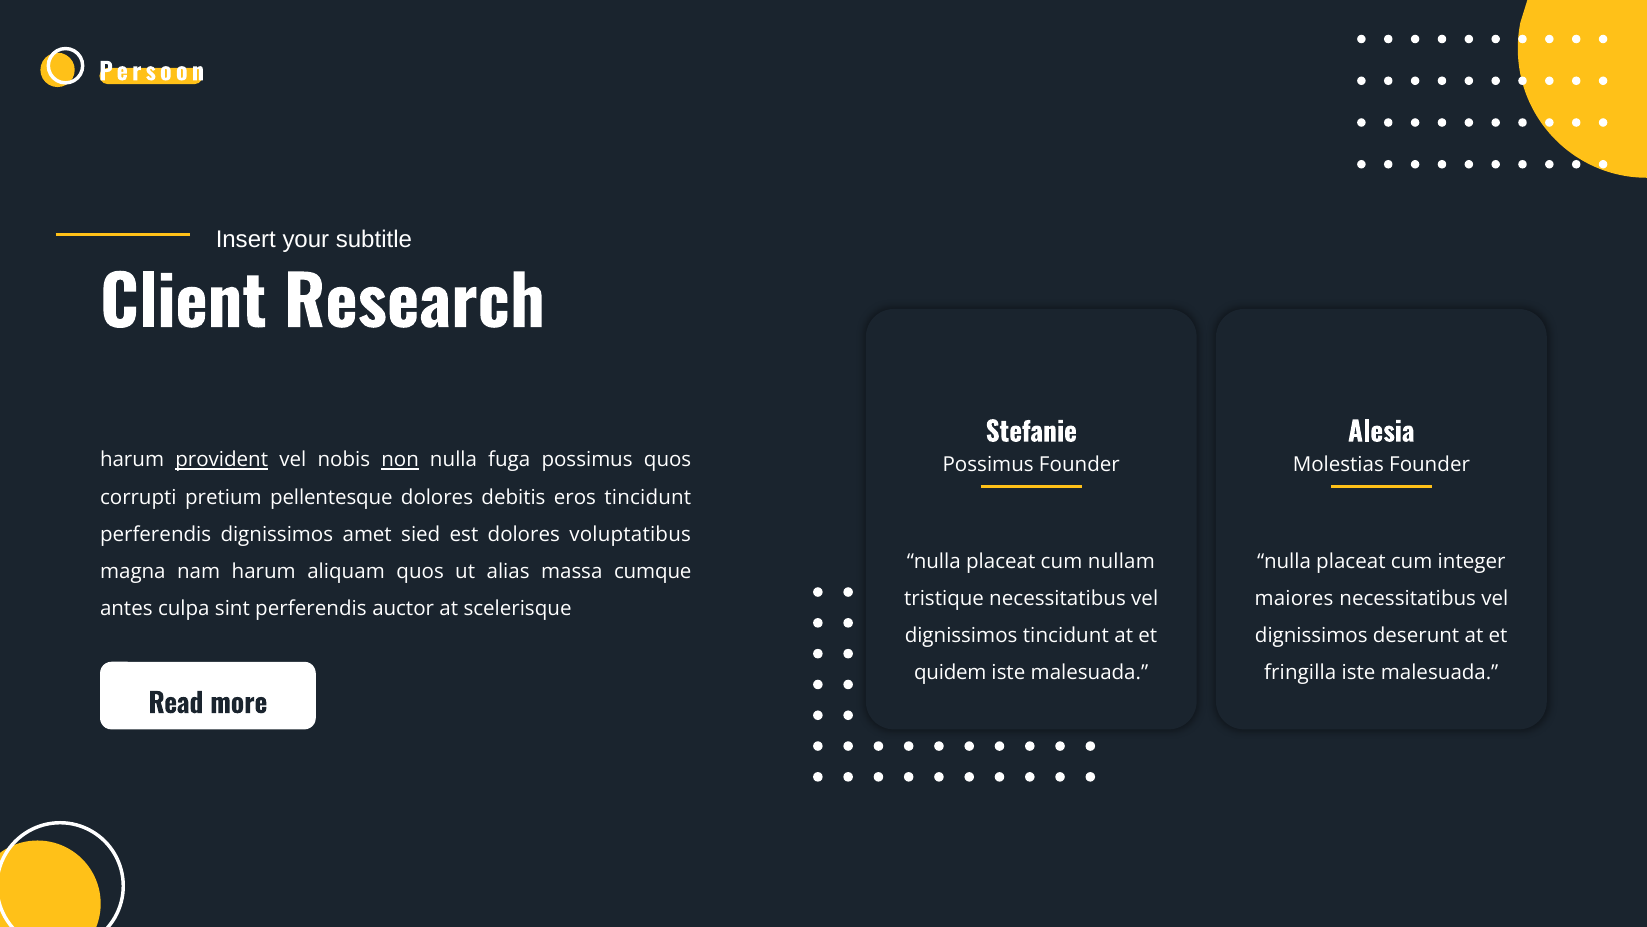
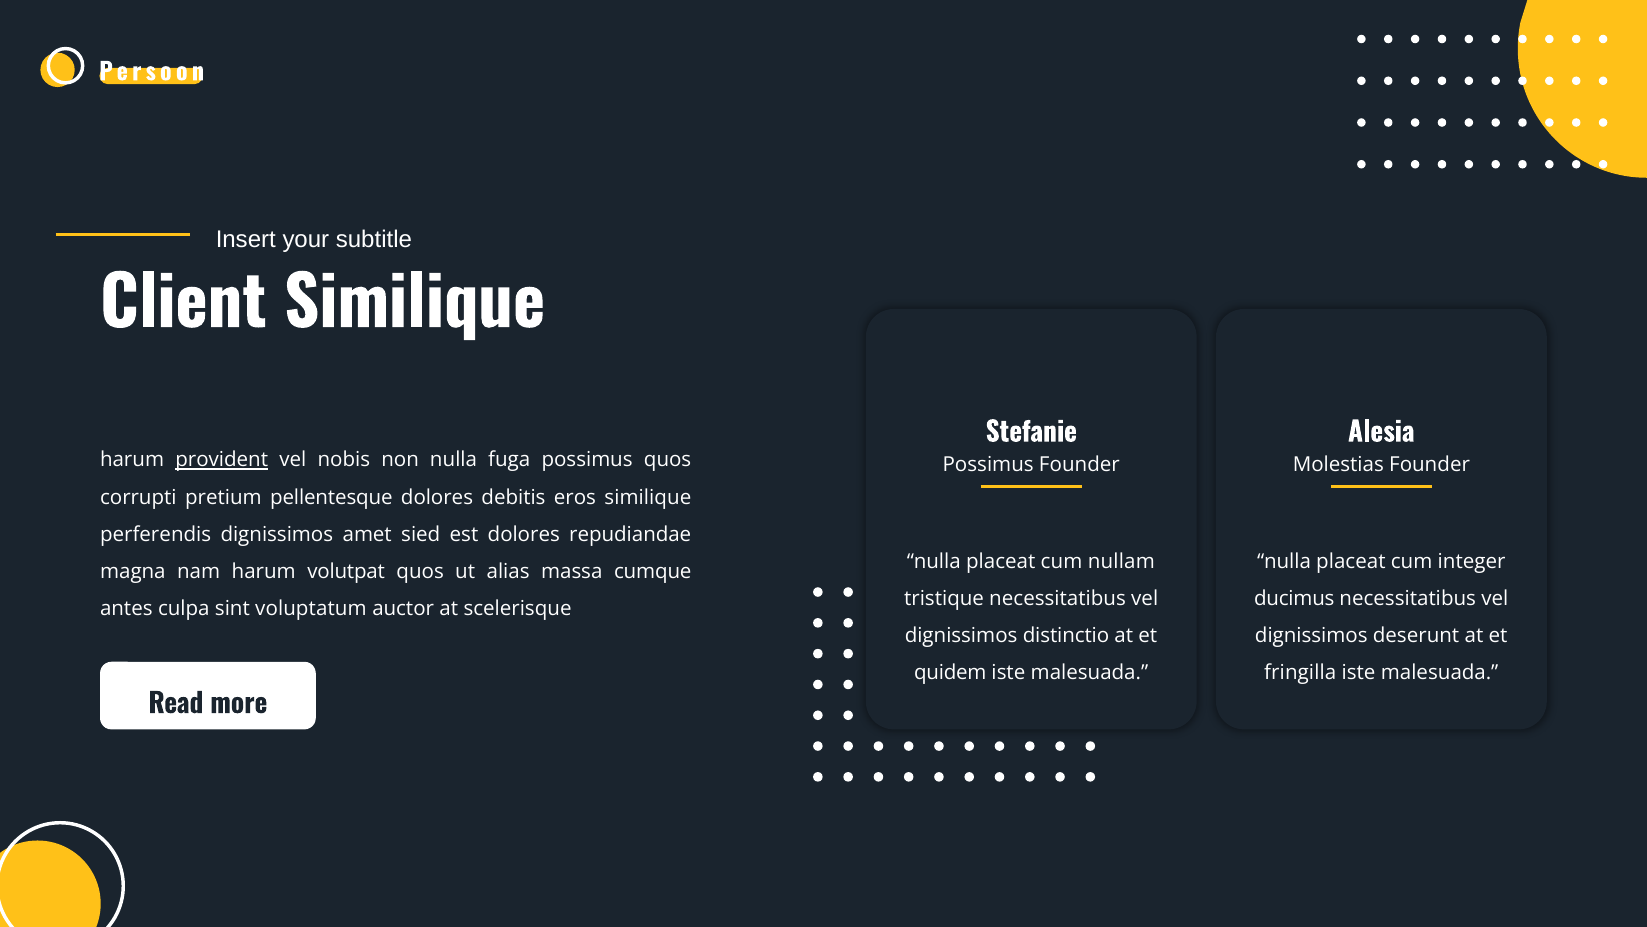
Client Research: Research -> Similique
non underline: present -> none
eros tincidunt: tincidunt -> similique
voluptatibus: voluptatibus -> repudiandae
aliquam: aliquam -> volutpat
maiores: maiores -> ducimus
sint perferendis: perferendis -> voluptatum
dignissimos tincidunt: tincidunt -> distinctio
